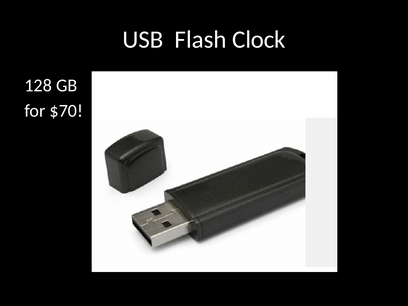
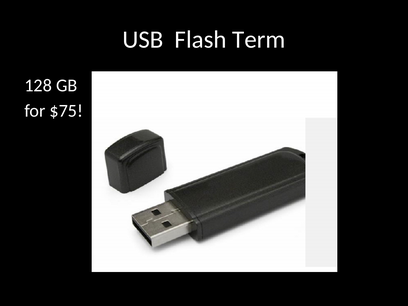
Clock: Clock -> Term
$70: $70 -> $75
